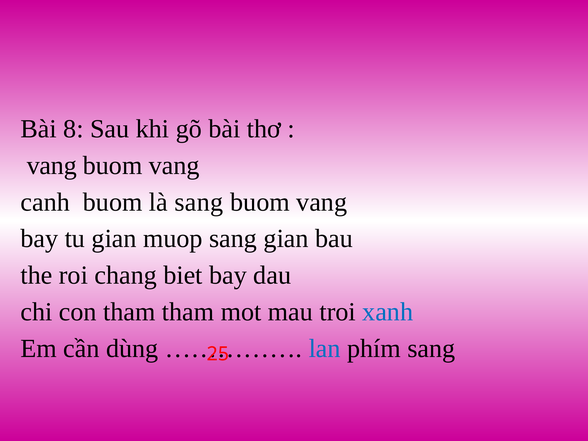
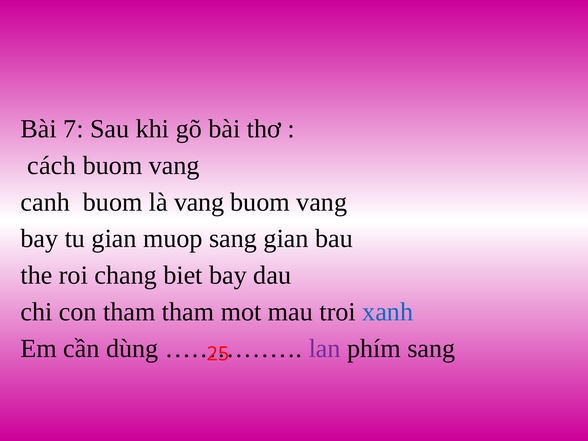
8: 8 -> 7
vang at (52, 166): vang -> cách
là sang: sang -> vang
lan colour: blue -> purple
